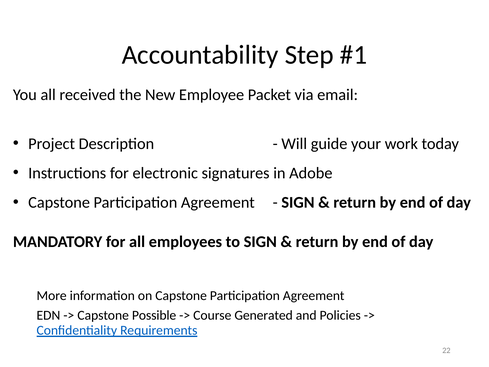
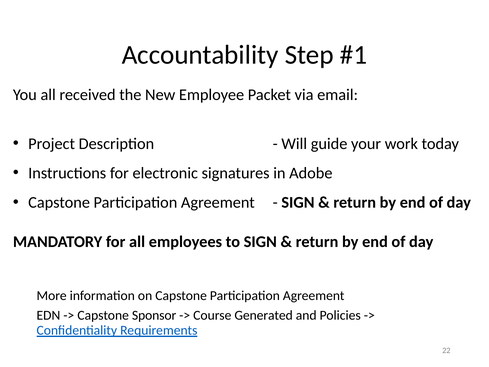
Possible: Possible -> Sponsor
